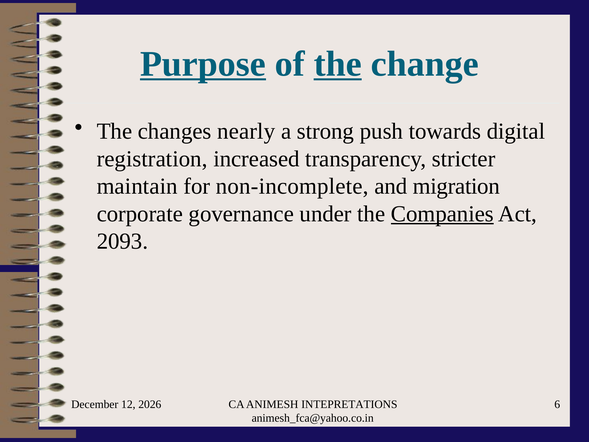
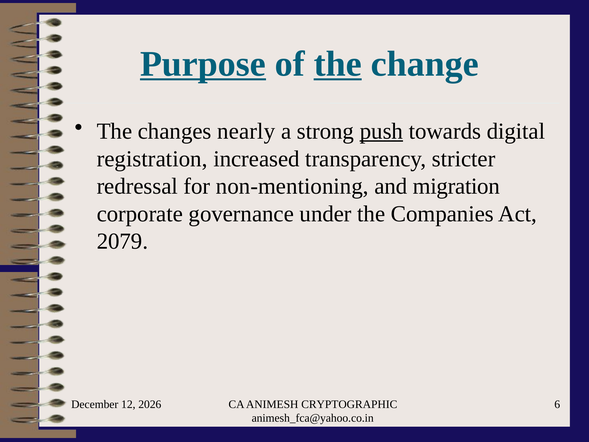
push underline: none -> present
maintain: maintain -> redressal
non-incomplete: non-incomplete -> non-mentioning
Companies underline: present -> none
2093: 2093 -> 2079
INTEPRETATIONS: INTEPRETATIONS -> CRYPTOGRAPHIC
